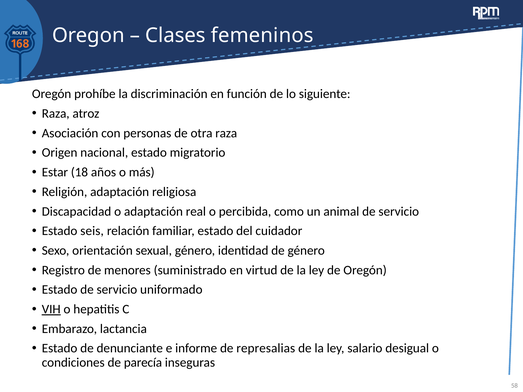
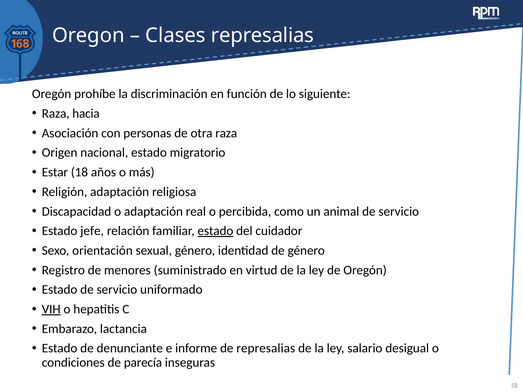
Clases femeninos: femeninos -> represalias
atroz: atroz -> hacia
seis: seis -> jefe
estado at (215, 231) underline: none -> present
